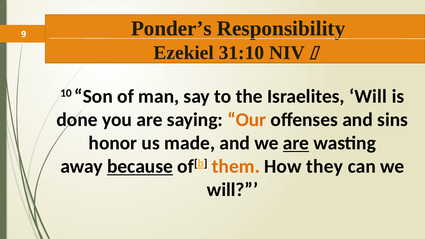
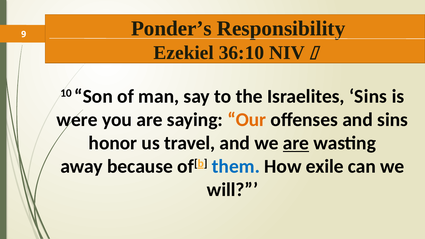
31:10: 31:10 -> 36:10
Israelites Will: Will -> Sins
done: done -> were
made: made -> travel
because underline: present -> none
them colour: orange -> blue
they: they -> exile
